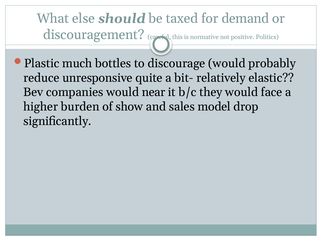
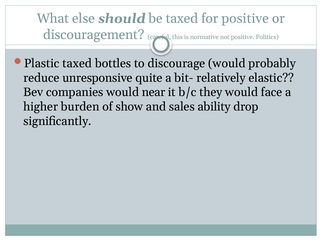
for demand: demand -> positive
Plastic much: much -> taxed
model: model -> ability
